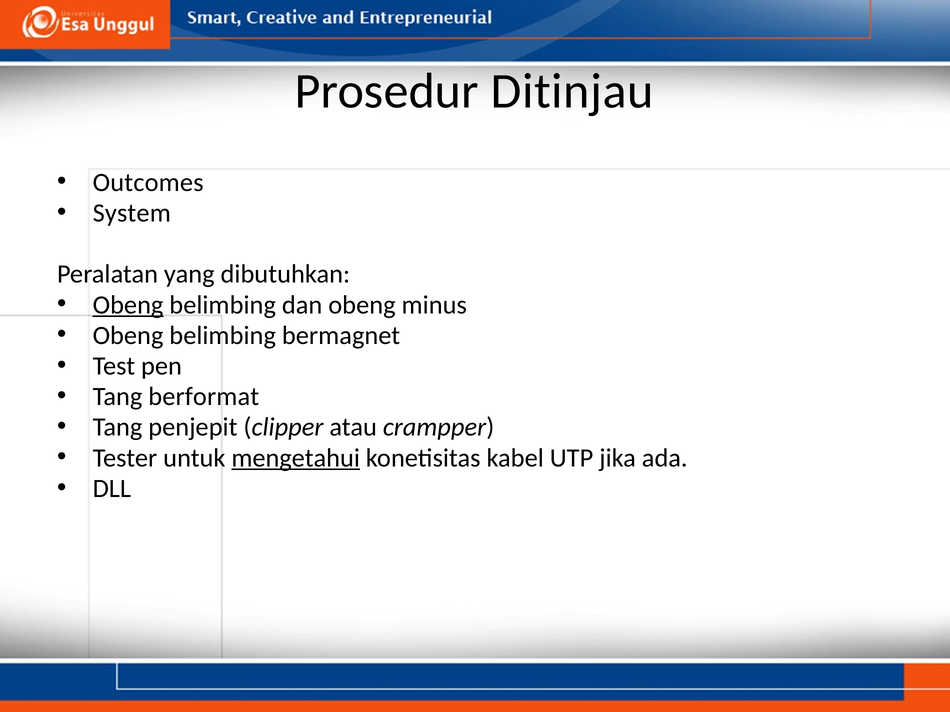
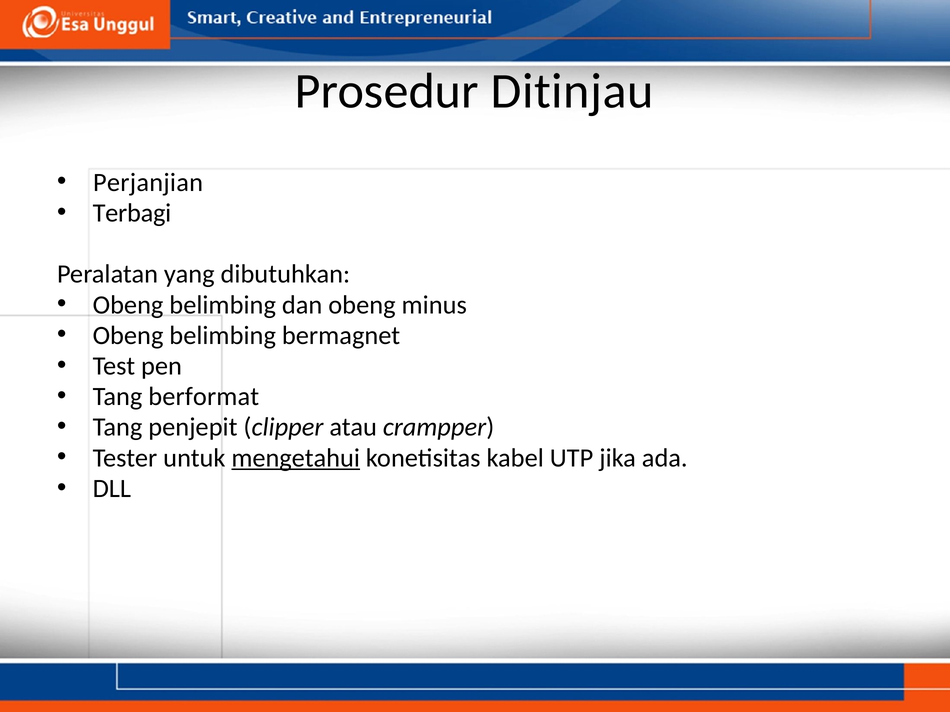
Outcomes: Outcomes -> Perjanjian
System: System -> Terbagi
Obeng at (128, 305) underline: present -> none
